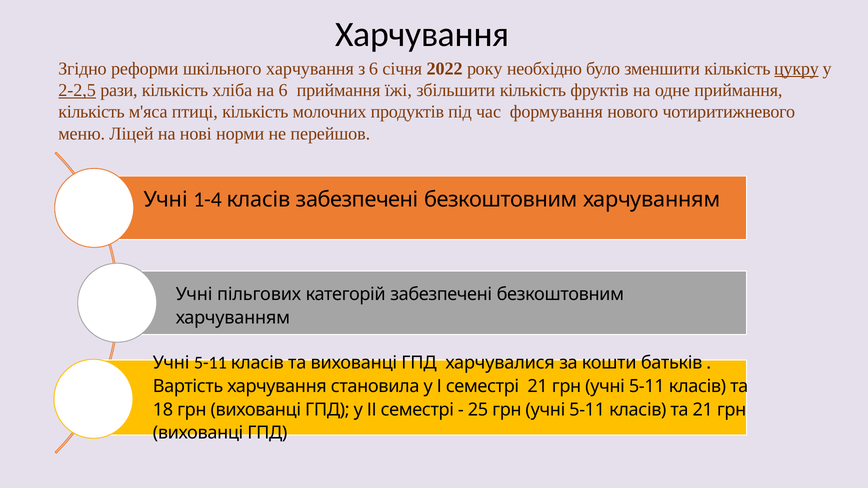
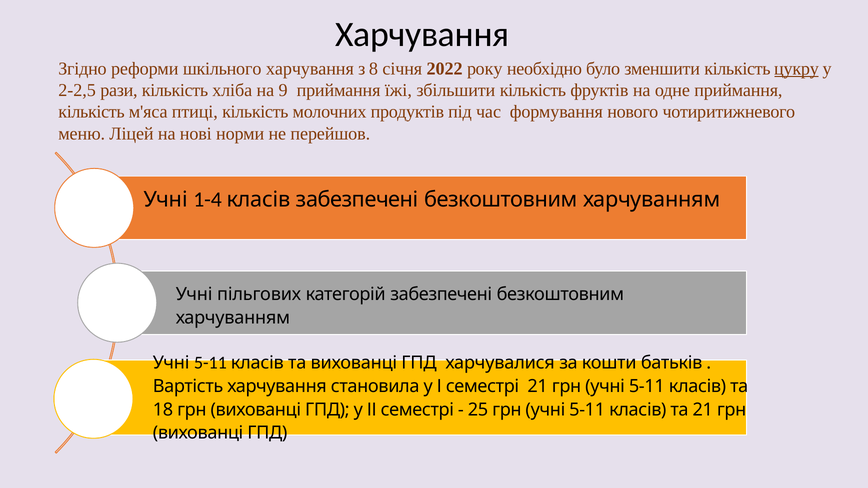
з 6: 6 -> 8
2-2,5 underline: present -> none
на 6: 6 -> 9
